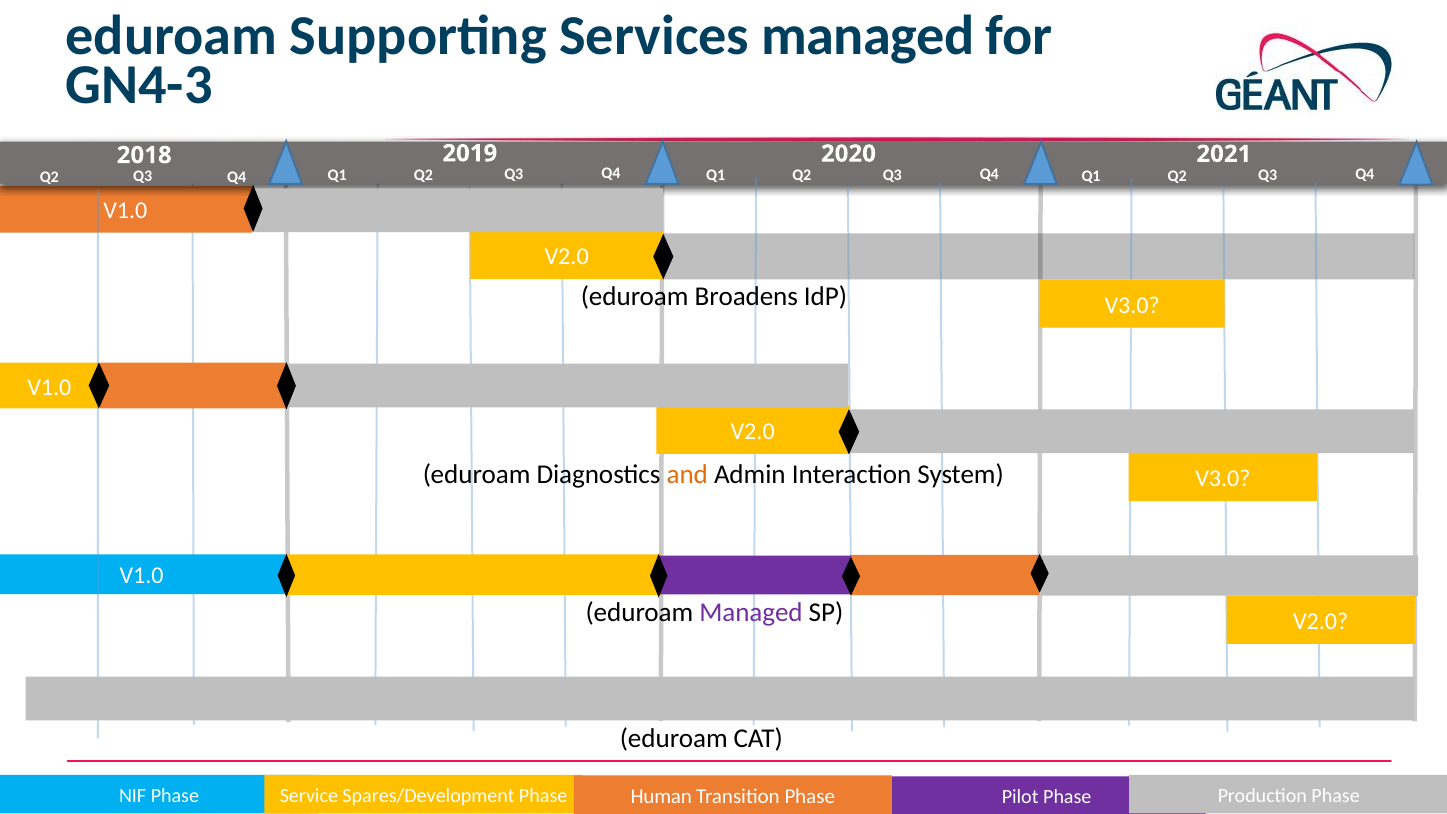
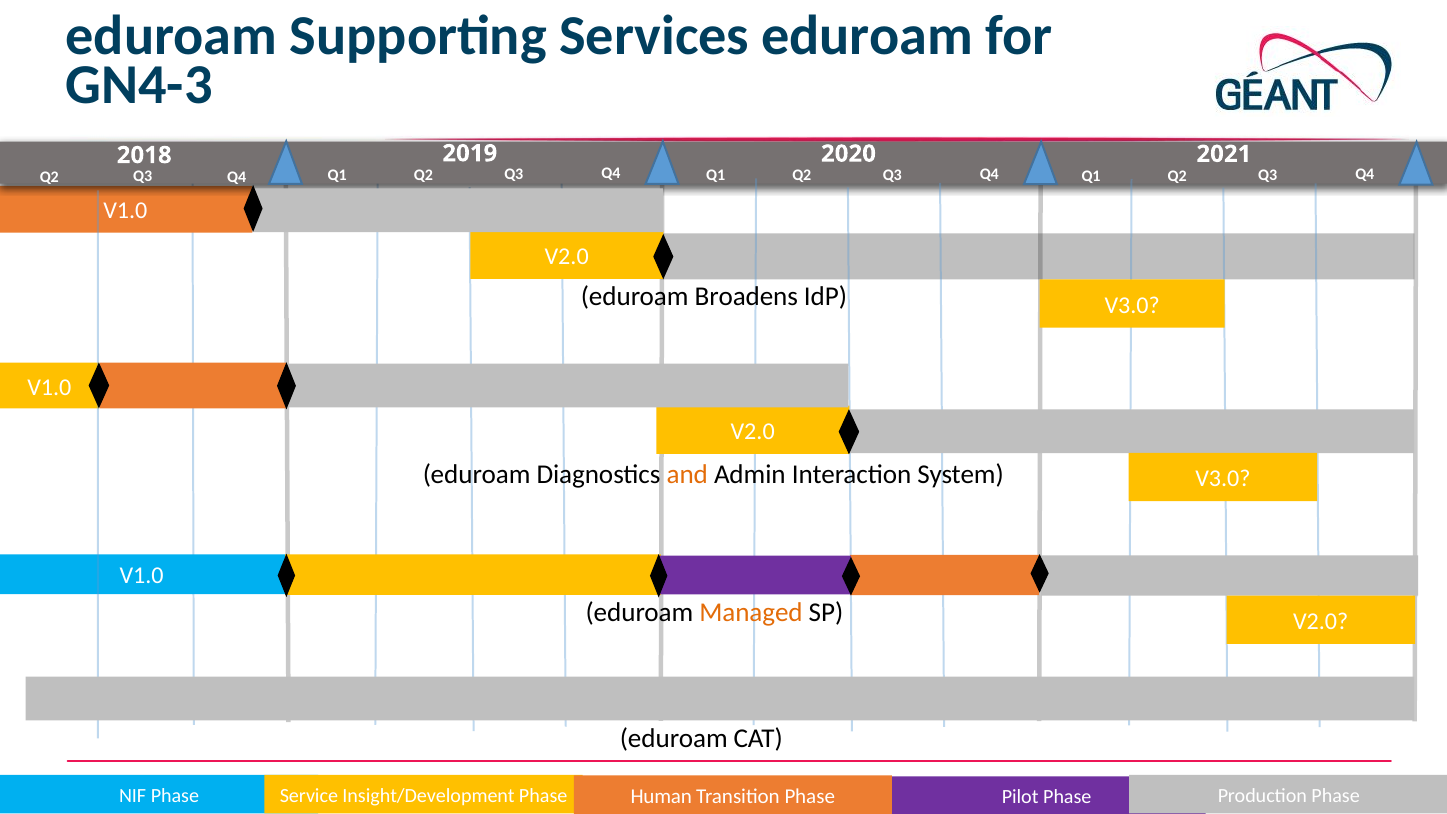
Services managed: managed -> eduroam
Managed at (751, 612) colour: purple -> orange
Spares/Development: Spares/Development -> Insight/Development
